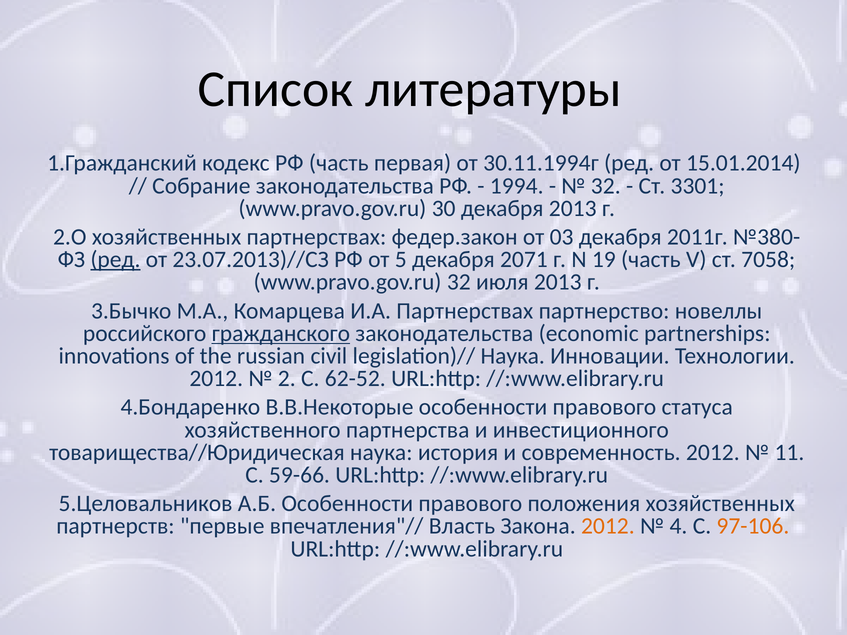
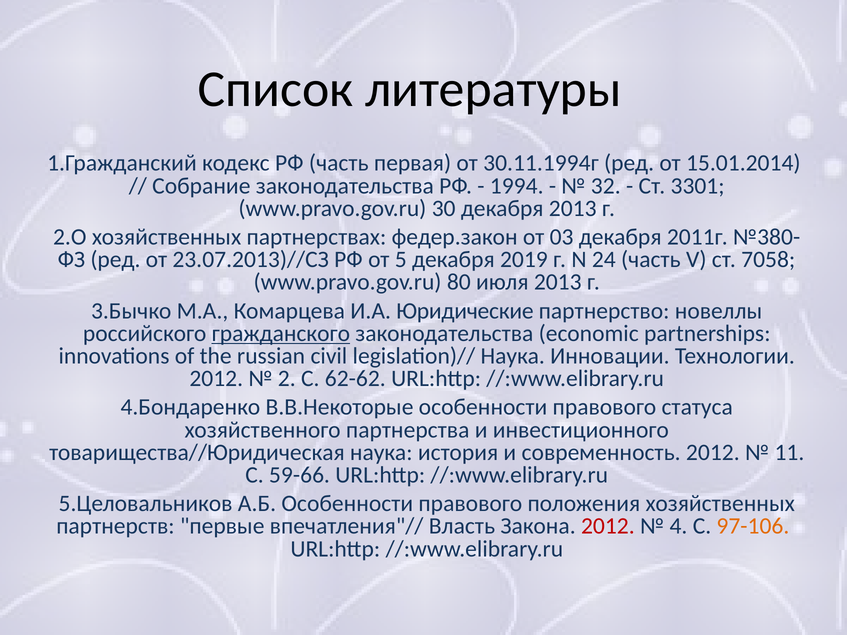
ред at (115, 260) underline: present -> none
2071: 2071 -> 2019
19: 19 -> 24
www.pravo.gov.ru 32: 32 -> 80
И.А Партнерствах: Партнерствах -> Юридические
62-52: 62-52 -> 62-62
2012 at (608, 526) colour: orange -> red
